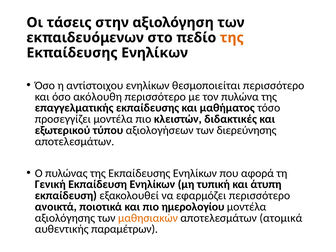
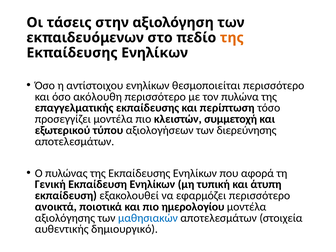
μαθήματος: μαθήματος -> περίπτωση
διδακτικές: διδακτικές -> συμμετοχή
μαθησιακών colour: orange -> blue
ατομικά: ατομικά -> στοιχεία
παραμέτρων: παραμέτρων -> δημιουργικό
